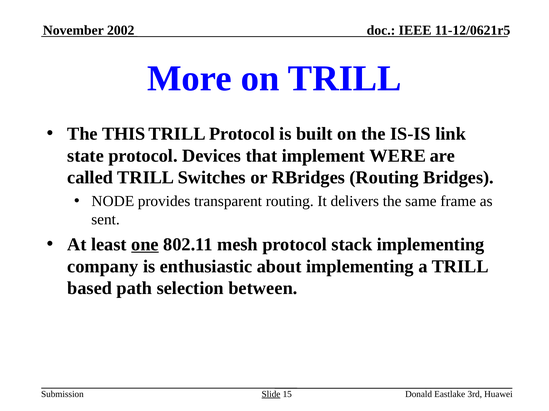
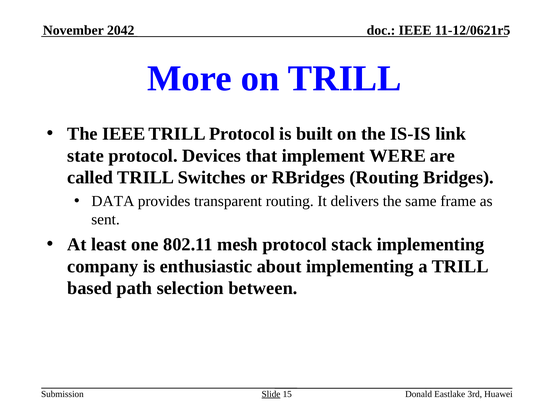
2002: 2002 -> 2042
The THIS: THIS -> IEEE
NODE: NODE -> DATA
one underline: present -> none
